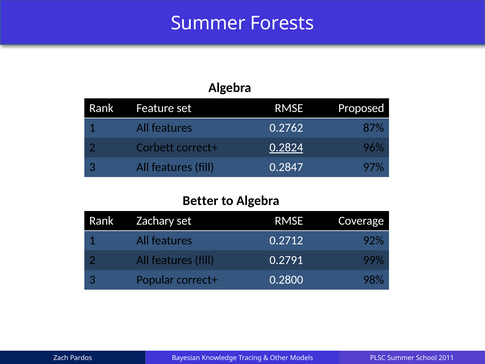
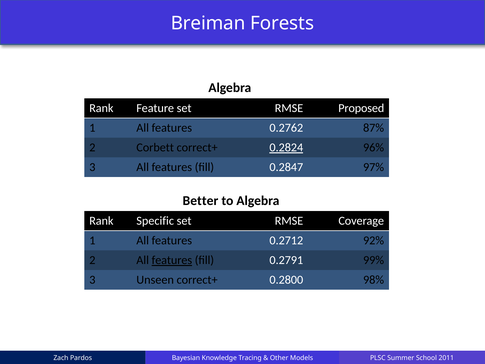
Summer at (208, 23): Summer -> Breiman
Zachary: Zachary -> Specific
features at (172, 260) underline: none -> present
Popular: Popular -> Unseen
